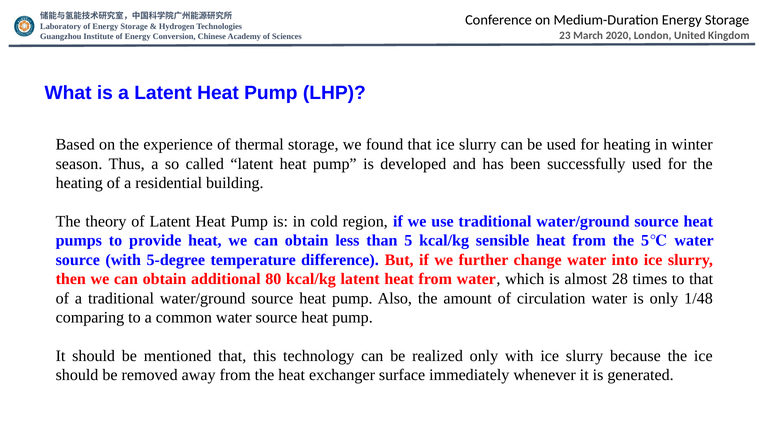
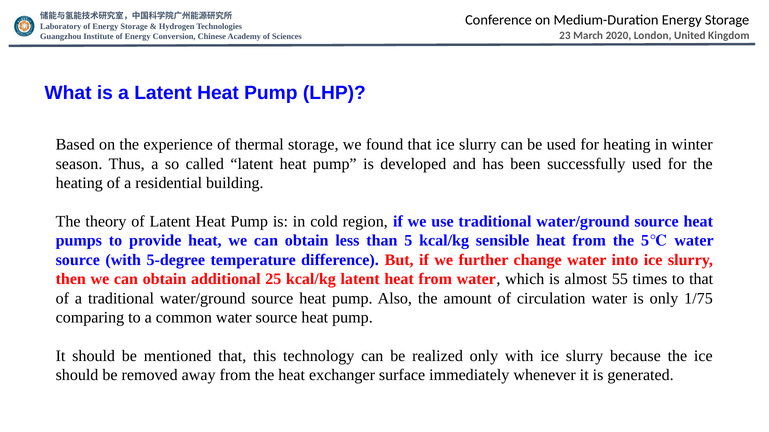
80: 80 -> 25
28: 28 -> 55
1/48: 1/48 -> 1/75
